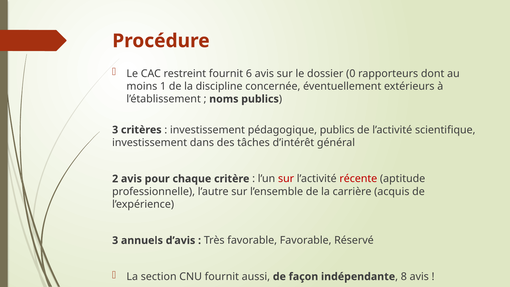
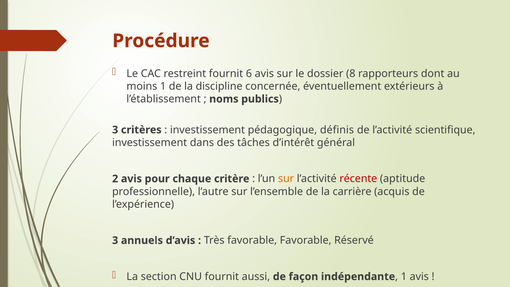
0: 0 -> 8
pédagogique publics: publics -> définis
sur at (286, 179) colour: red -> orange
8 at (404, 276): 8 -> 1
